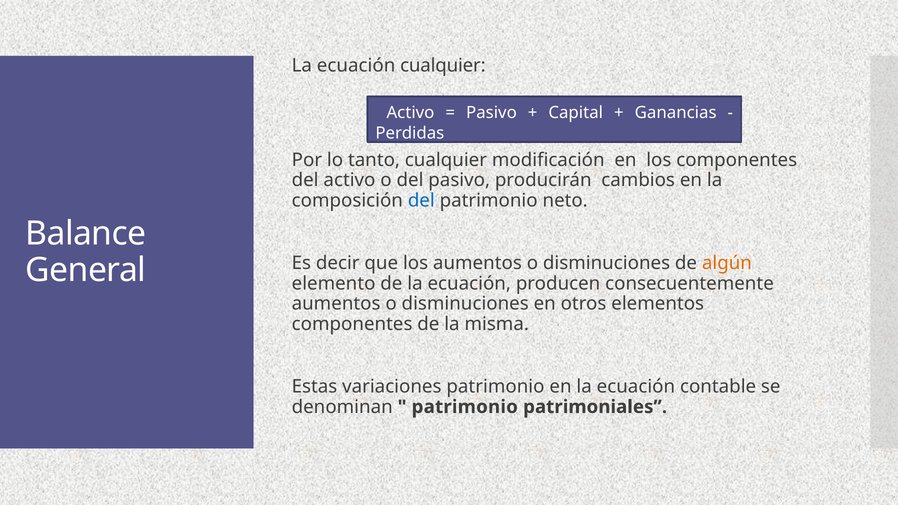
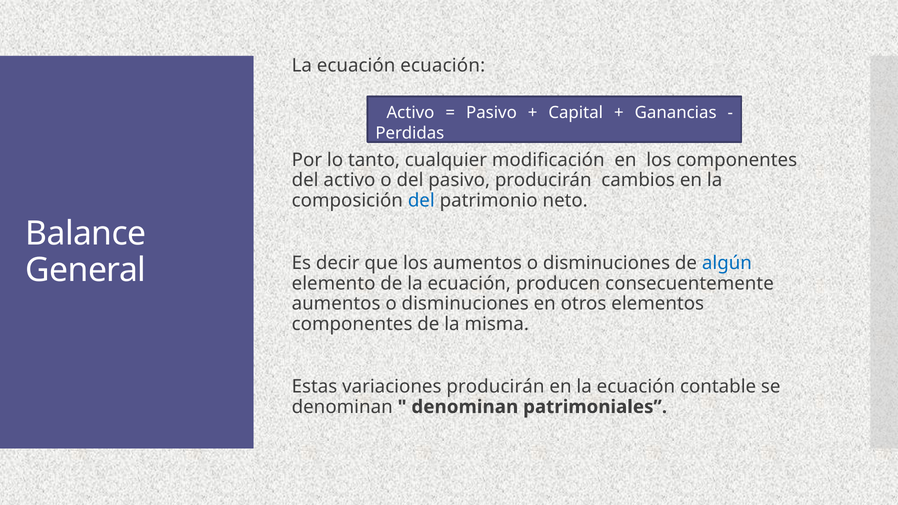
ecuación cualquier: cualquier -> ecuación
algún colour: orange -> blue
variaciones patrimonio: patrimonio -> producirán
patrimonio at (465, 407): patrimonio -> denominan
